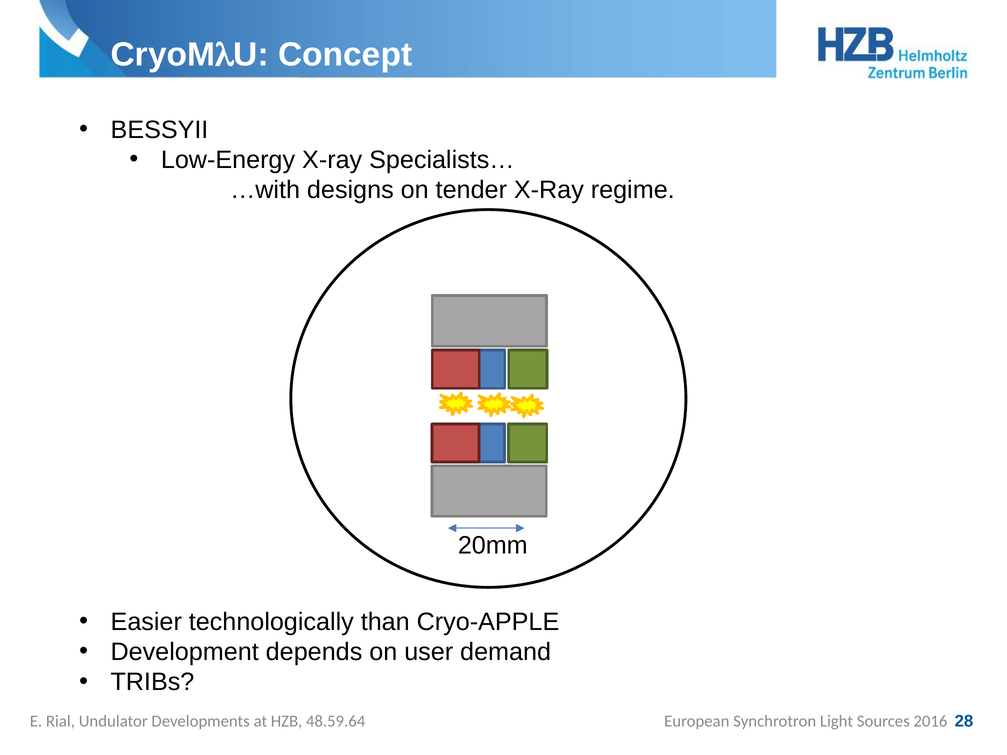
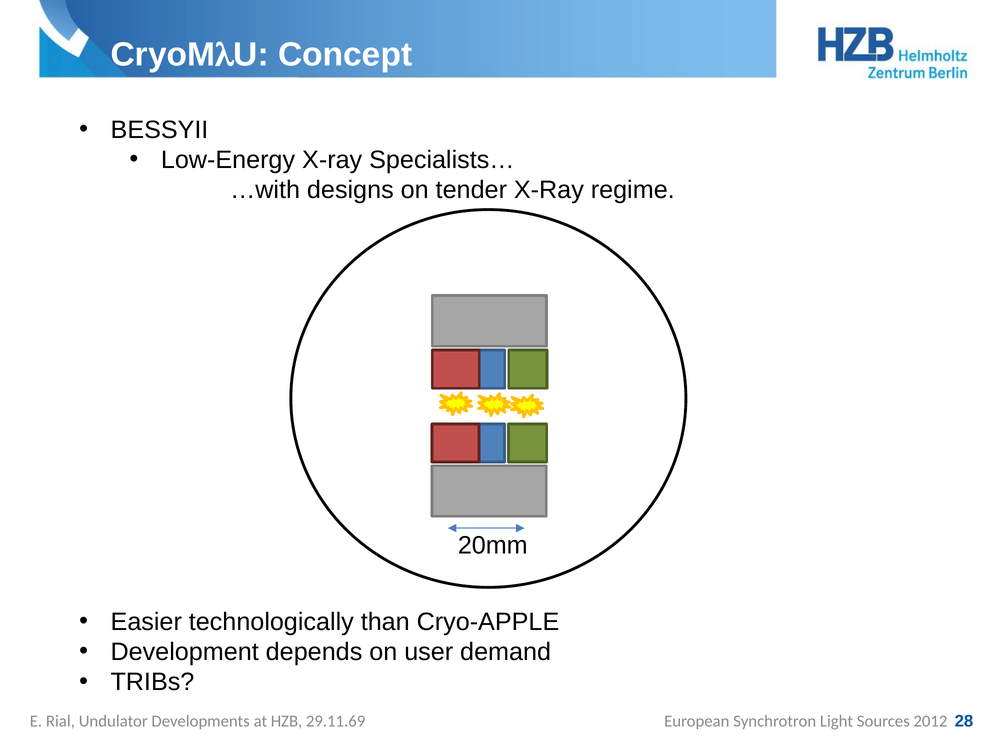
48.59.64: 48.59.64 -> 29.11.69
2016: 2016 -> 2012
